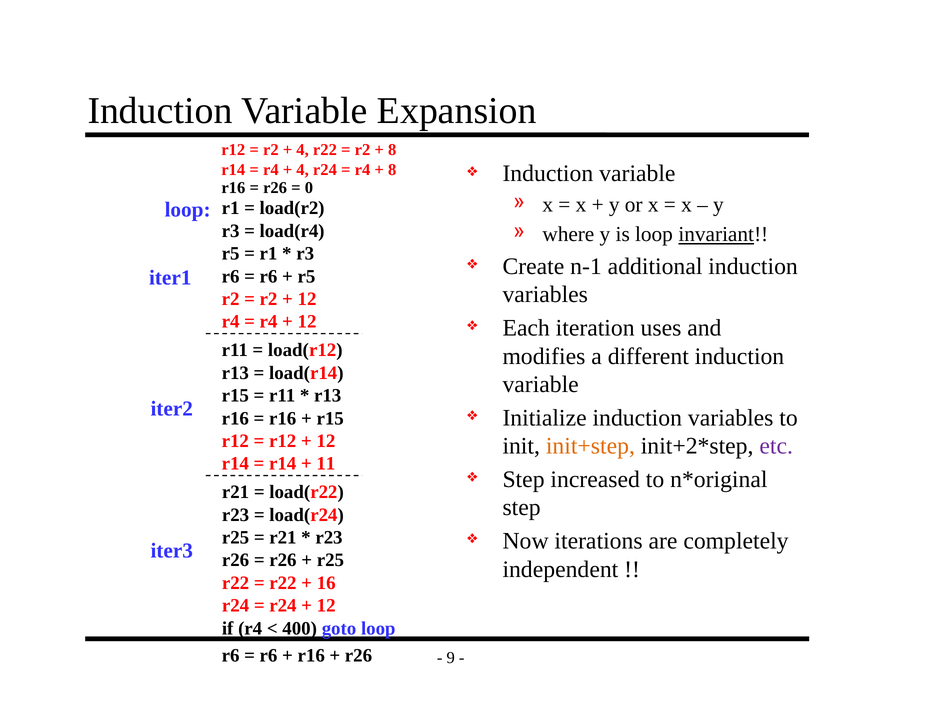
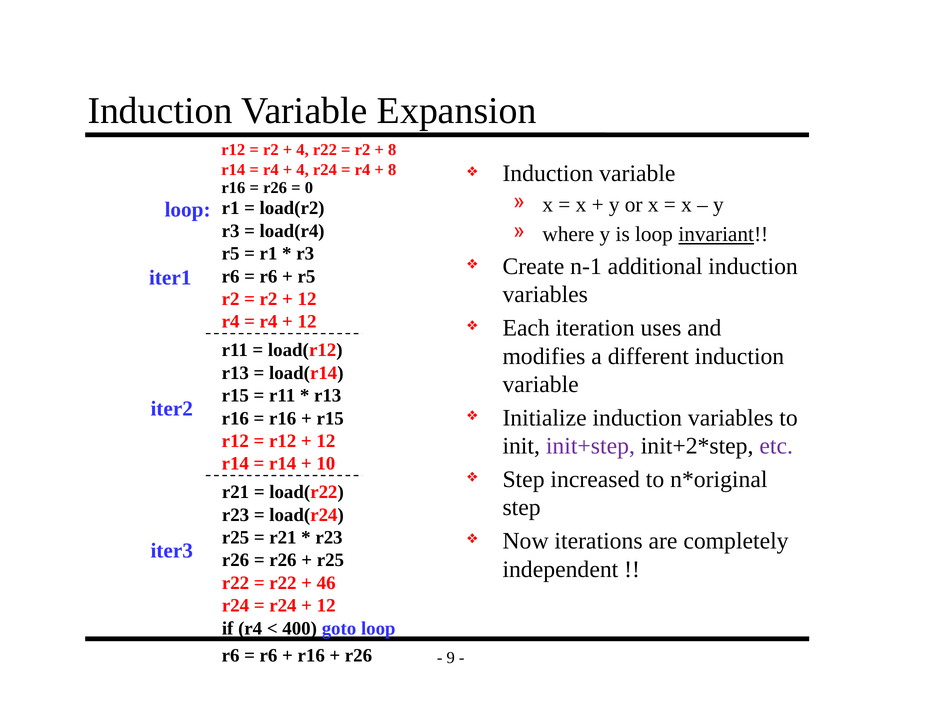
init+step colour: orange -> purple
11: 11 -> 10
16: 16 -> 46
